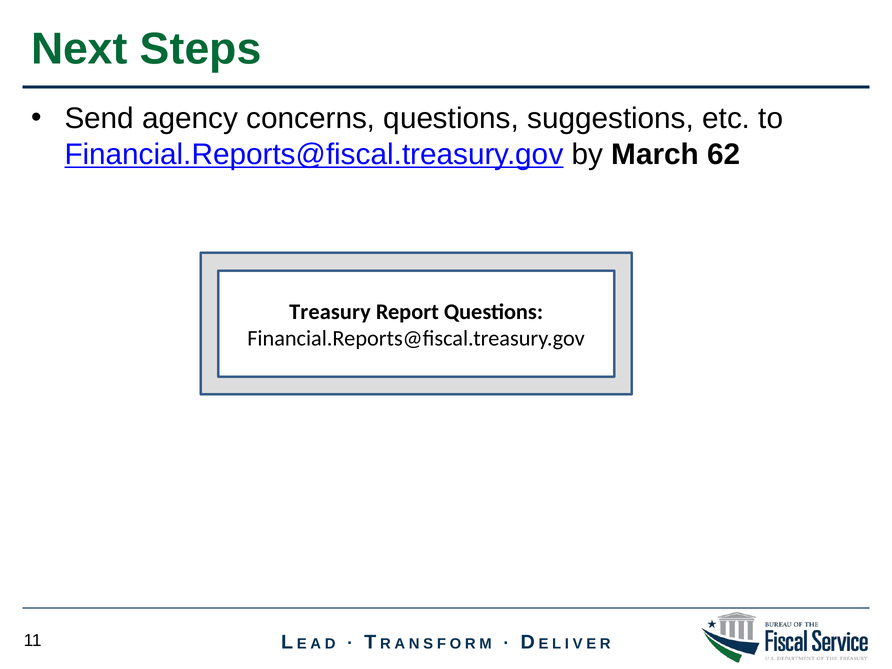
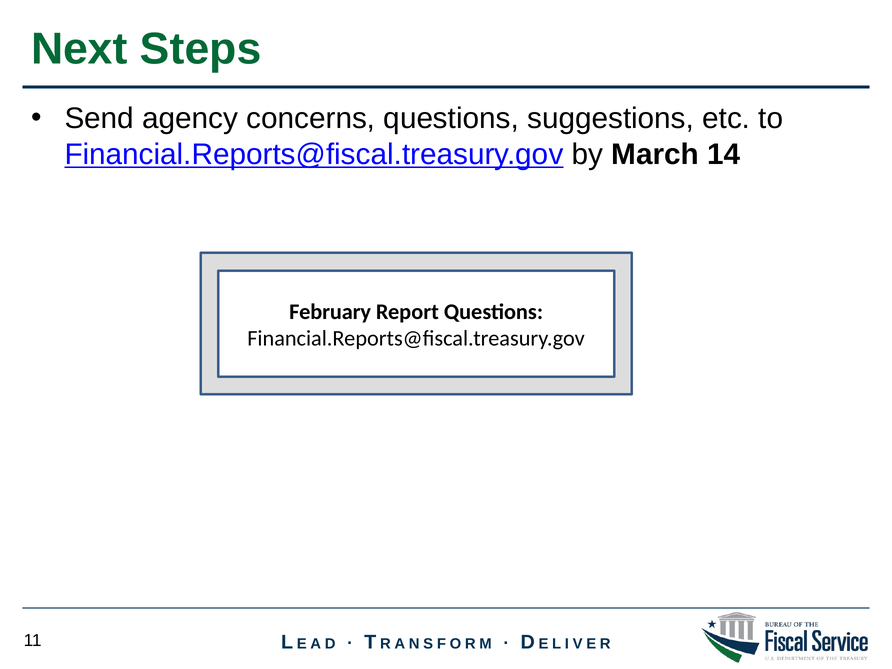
62: 62 -> 14
Treasury: Treasury -> February
